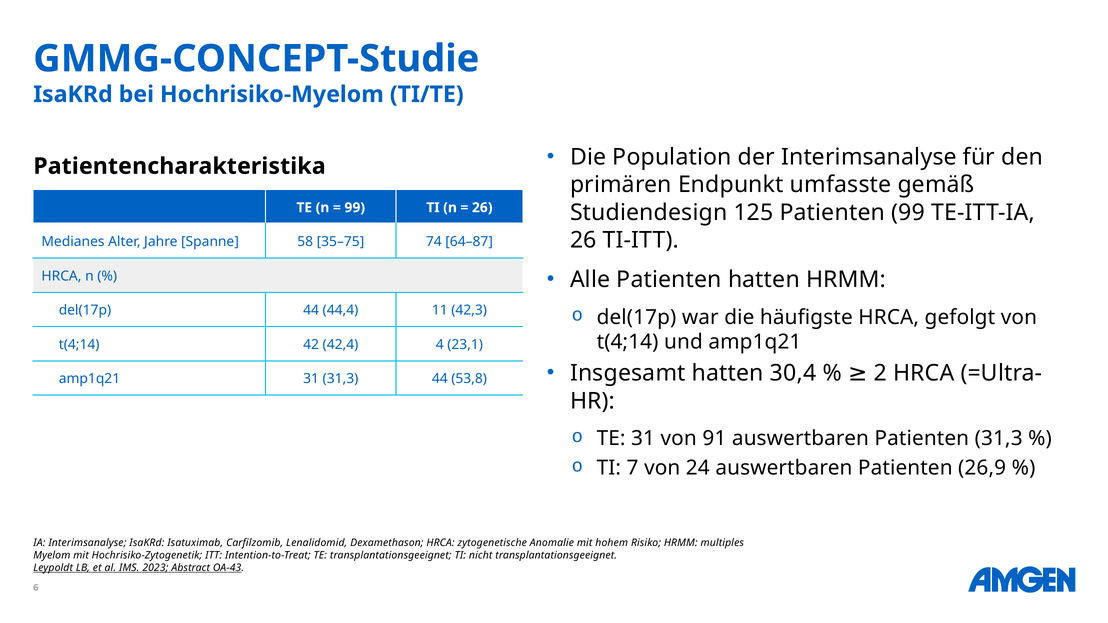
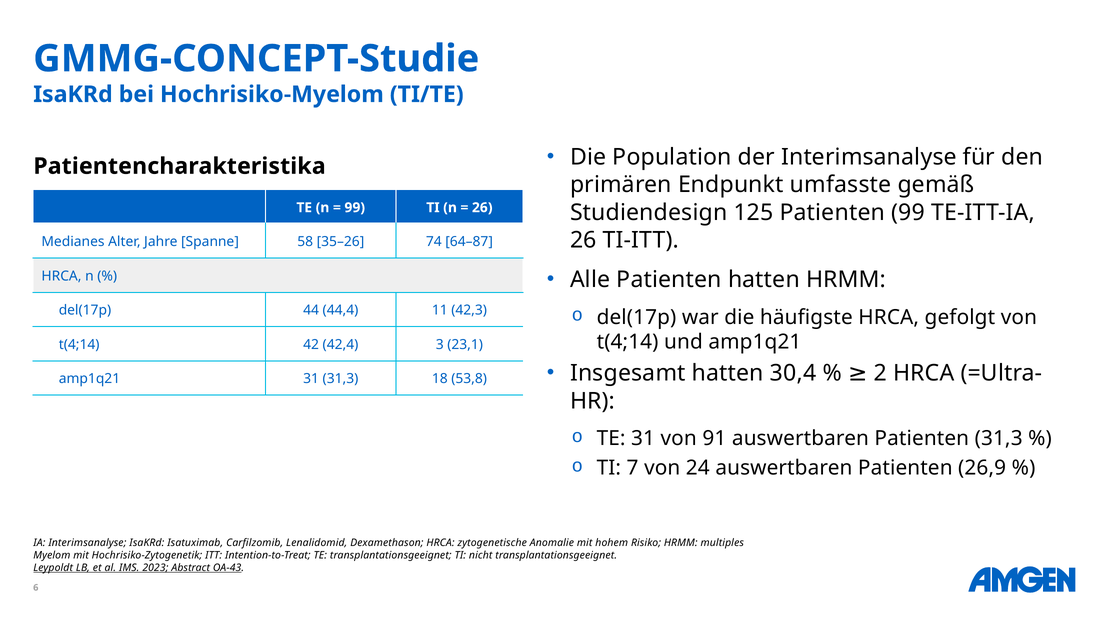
35–75: 35–75 -> 35–26
4: 4 -> 3
31,3 44: 44 -> 18
